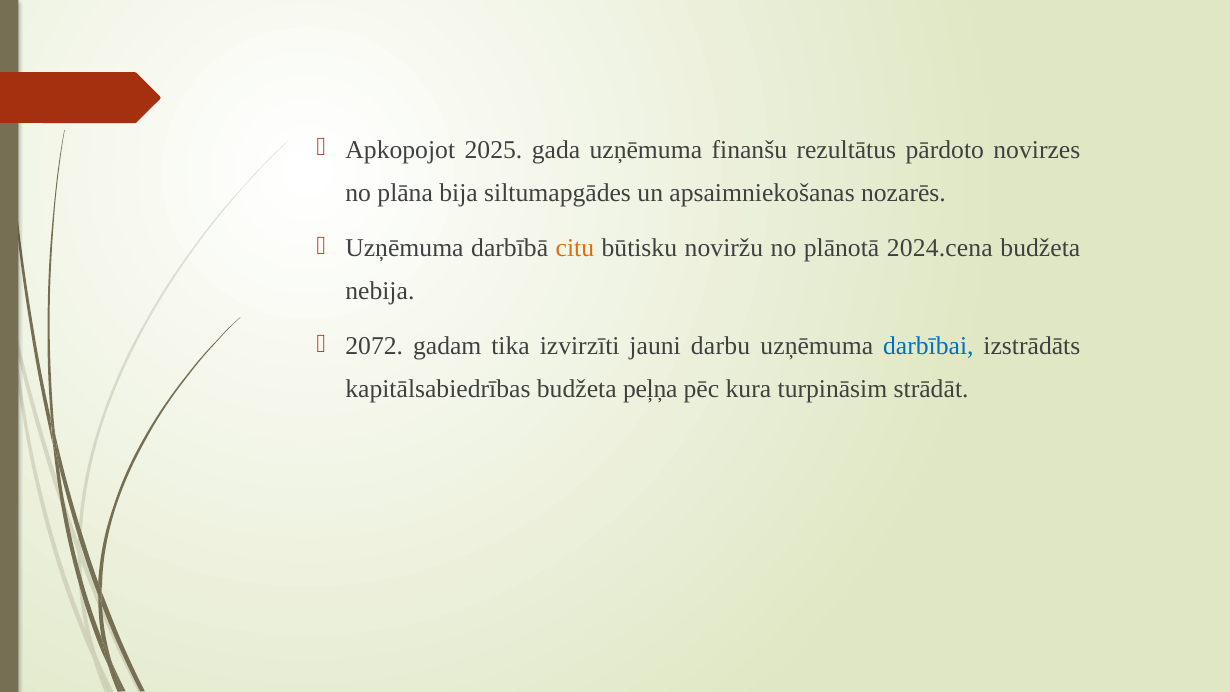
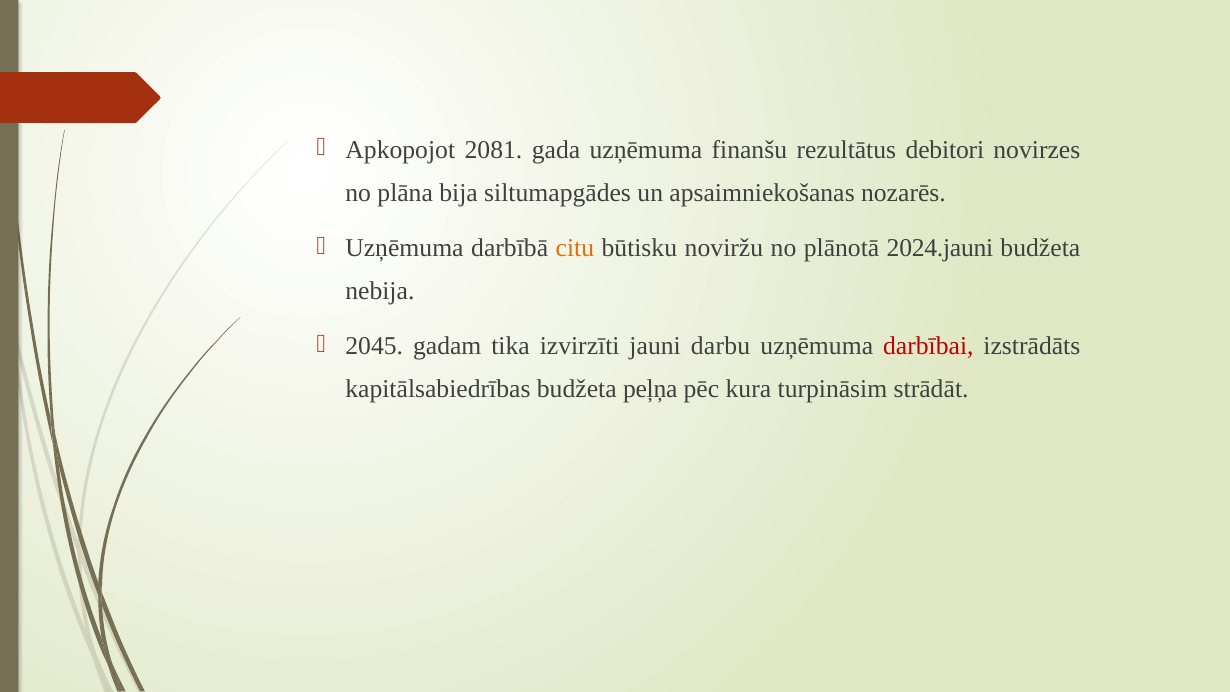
2025: 2025 -> 2081
pārdoto: pārdoto -> debitori
2024.cena: 2024.cena -> 2024.jauni
2072: 2072 -> 2045
darbībai colour: blue -> red
